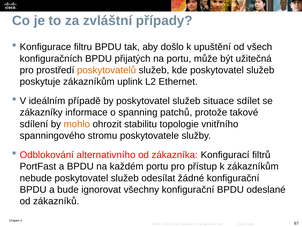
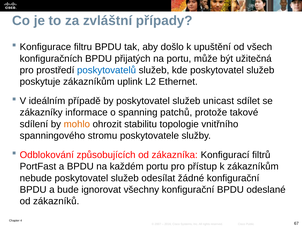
poskytovatelů colour: orange -> blue
situace: situace -> unicast
alternativního: alternativního -> způsobujících
